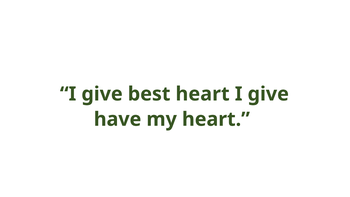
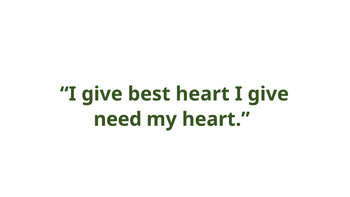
have: have -> need
